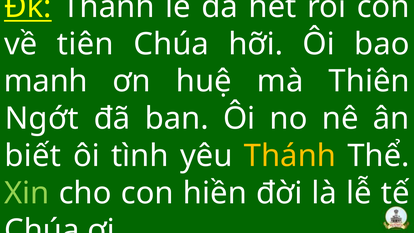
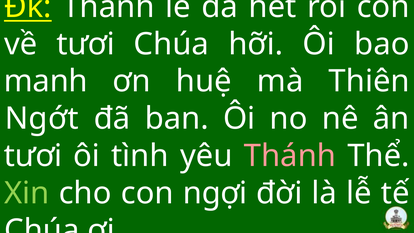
về tiên: tiên -> tươi
biết at (33, 156): biết -> tươi
Thánh at (290, 156) colour: yellow -> pink
hiền: hiền -> ngợi
